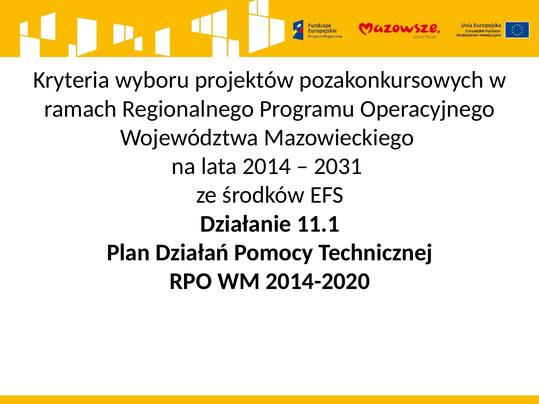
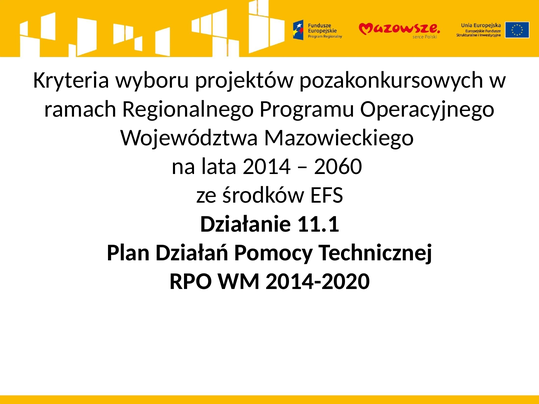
2031: 2031 -> 2060
